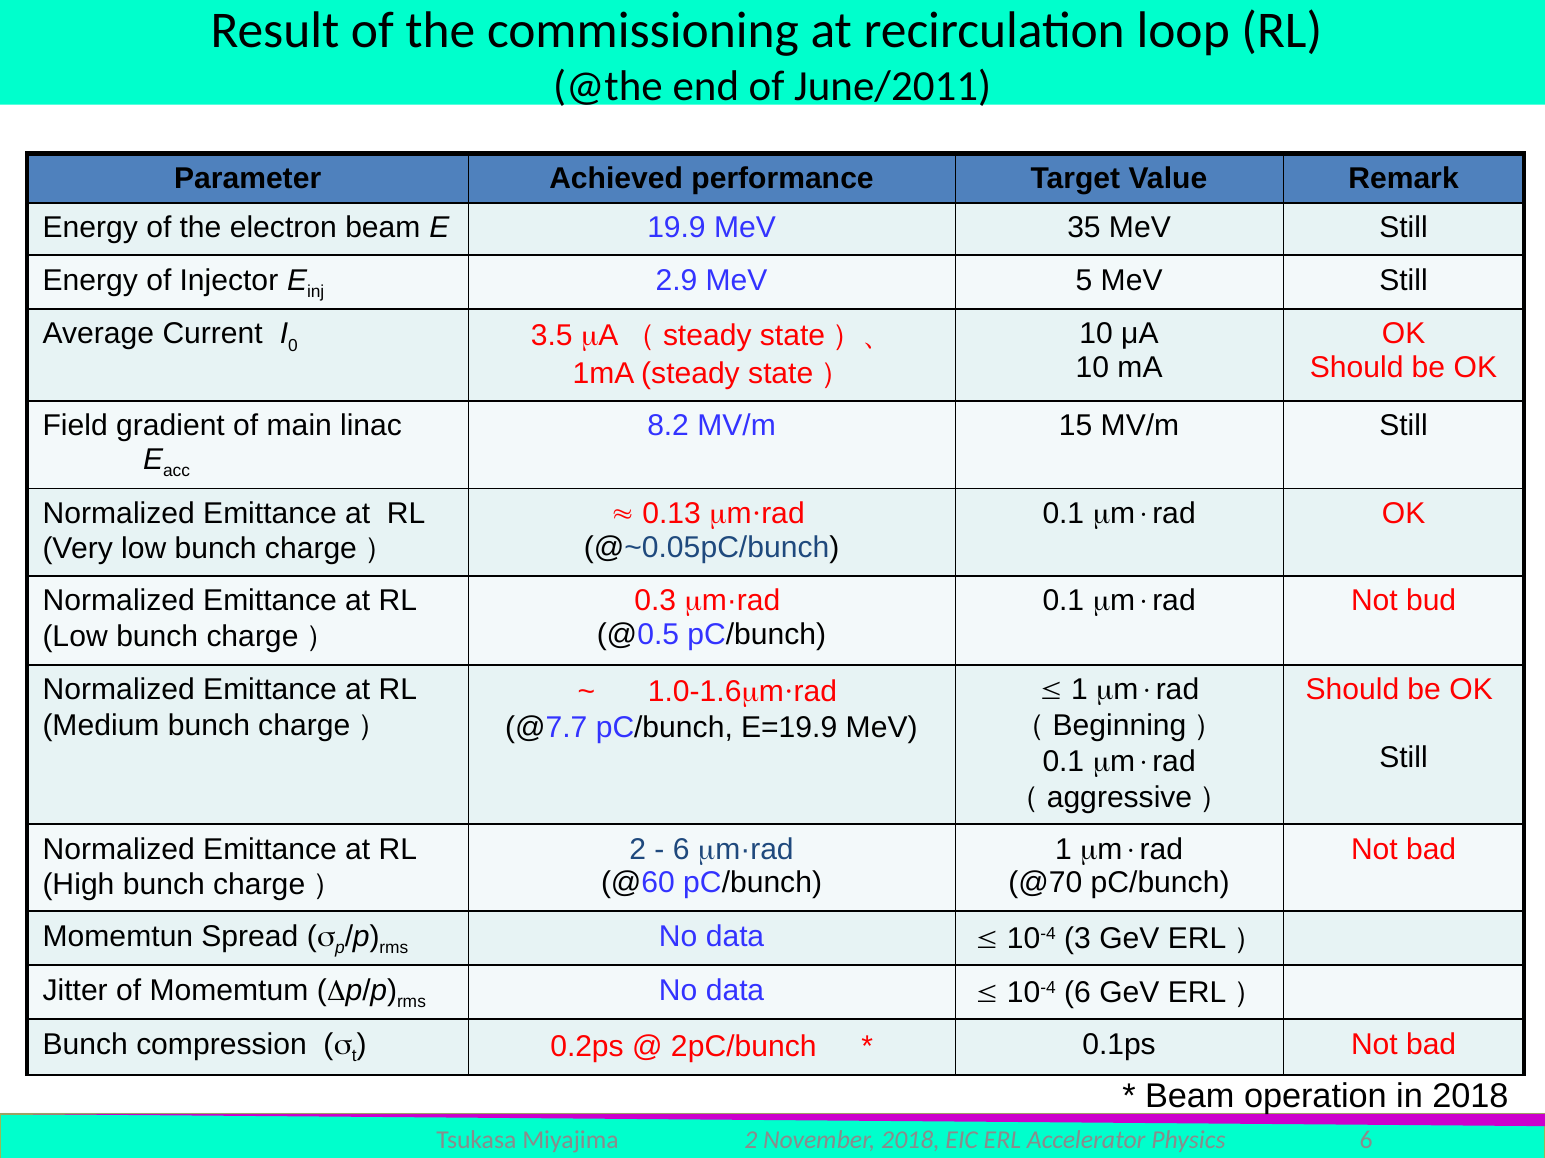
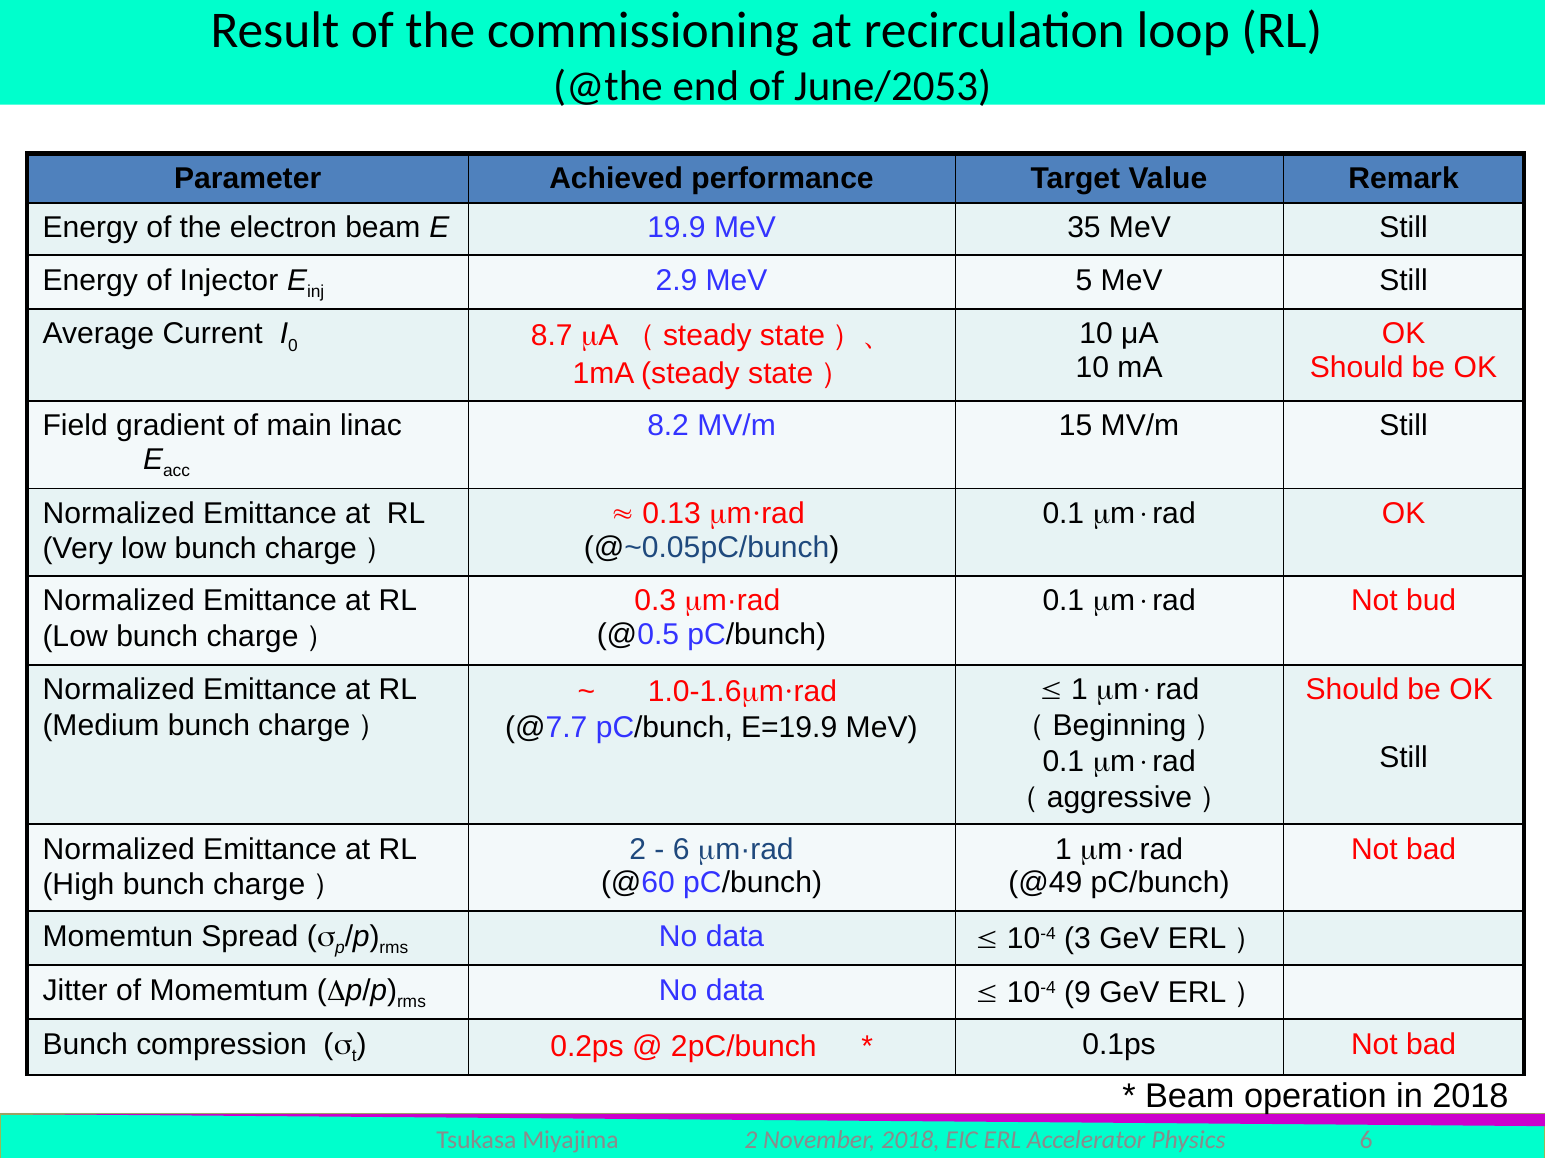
June/2011: June/2011 -> June/2053
3.5: 3.5 -> 8.7
@70: @70 -> @49
10-4 6: 6 -> 9
